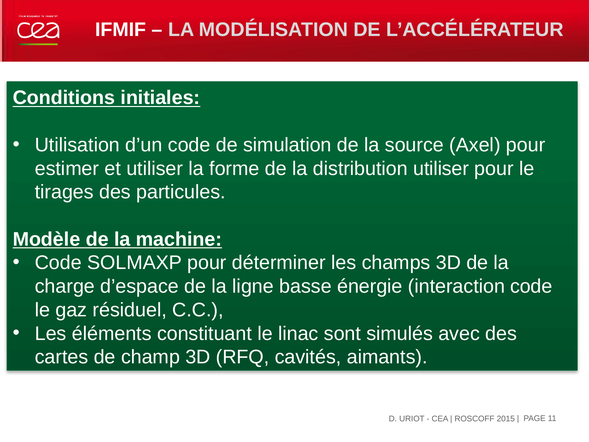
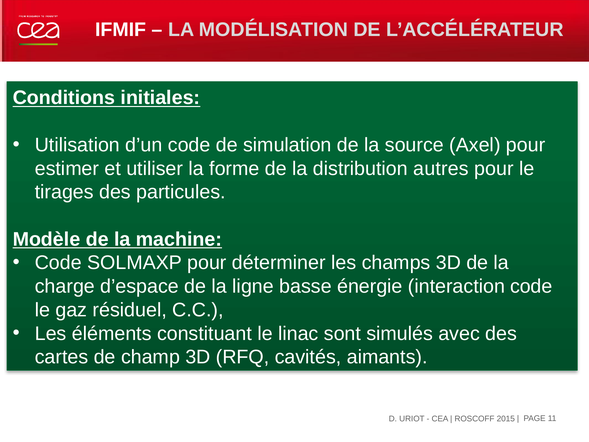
distribution utiliser: utiliser -> autres
